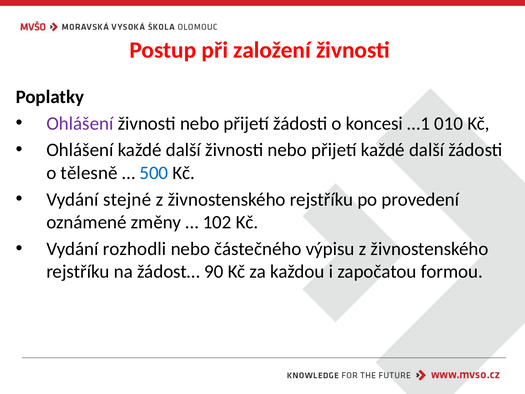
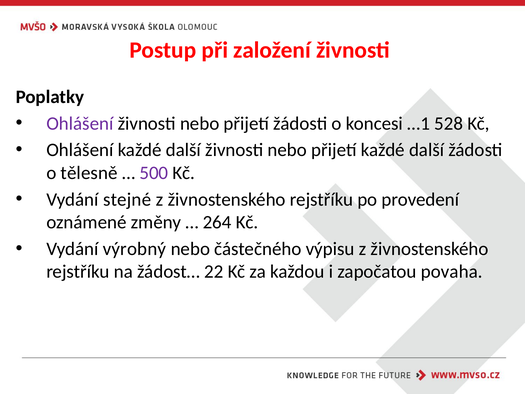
010: 010 -> 528
500 colour: blue -> purple
102: 102 -> 264
rozhodli: rozhodli -> výrobný
90: 90 -> 22
formou: formou -> povaha
